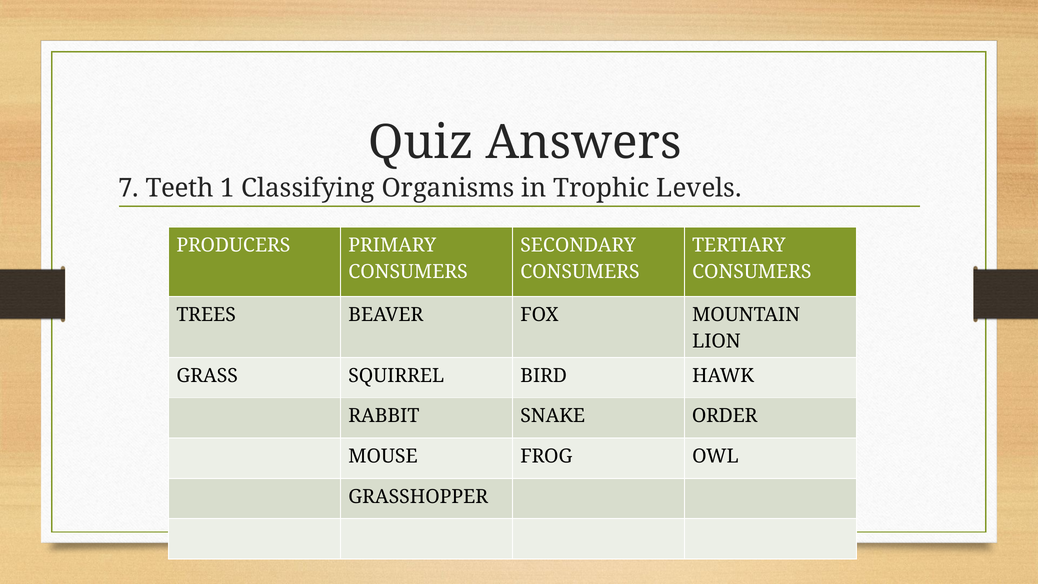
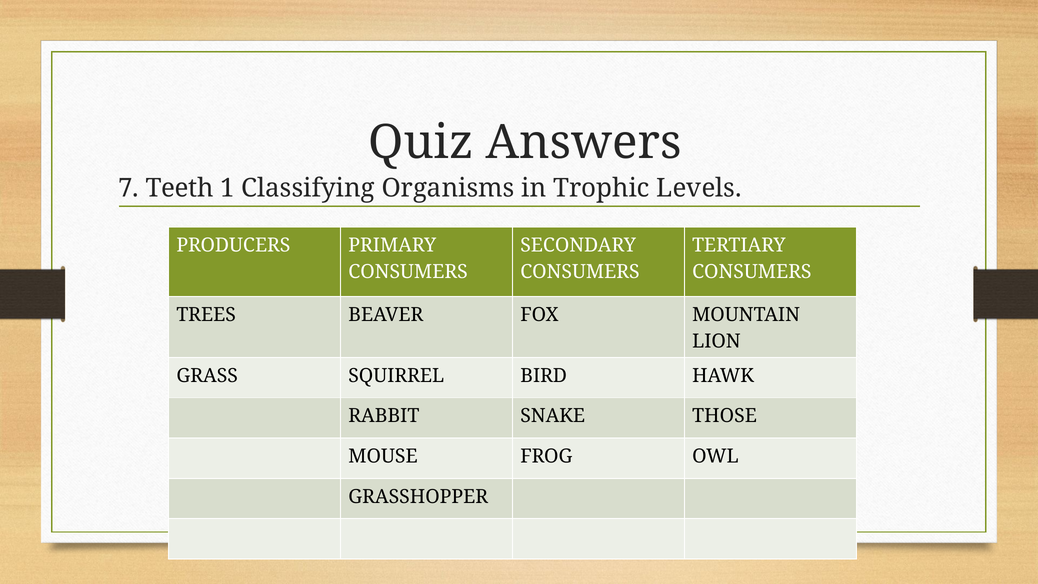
ORDER: ORDER -> THOSE
